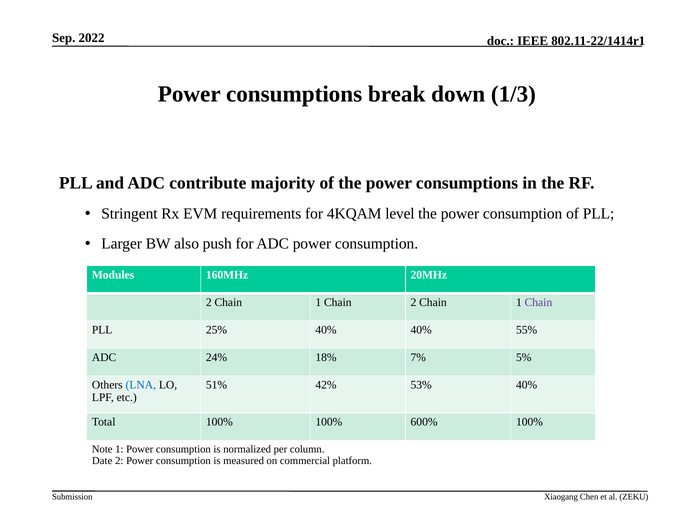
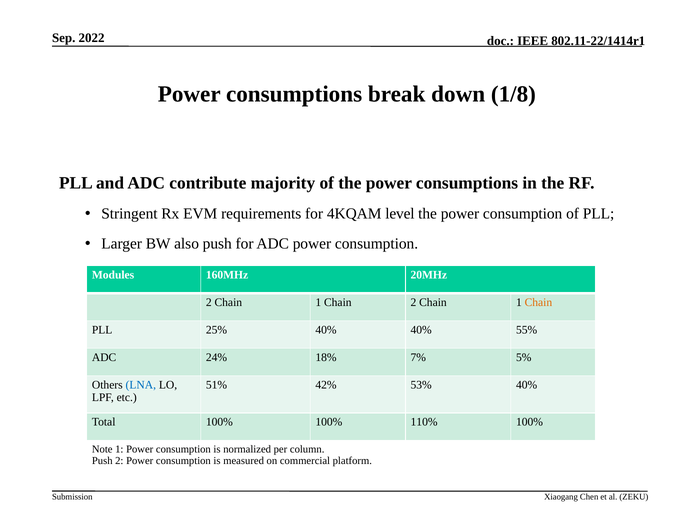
1/3: 1/3 -> 1/8
Chain at (538, 303) colour: purple -> orange
600%: 600% -> 110%
Date at (102, 461): Date -> Push
